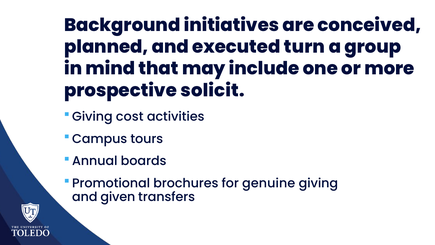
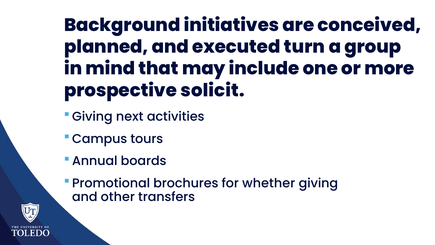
cost: cost -> next
genuine: genuine -> whether
given: given -> other
